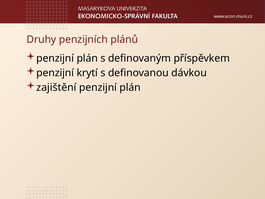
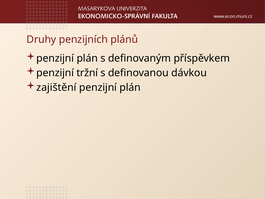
krytí: krytí -> tržní
